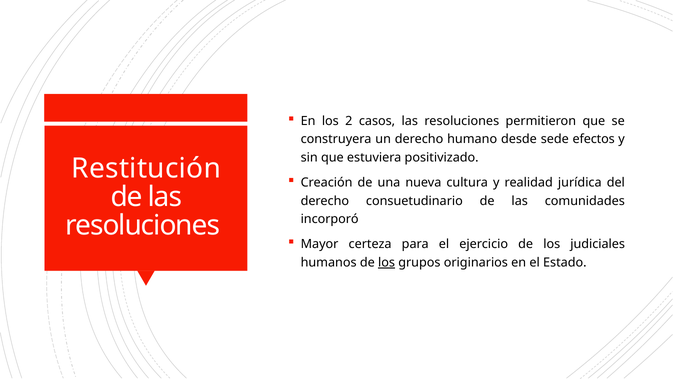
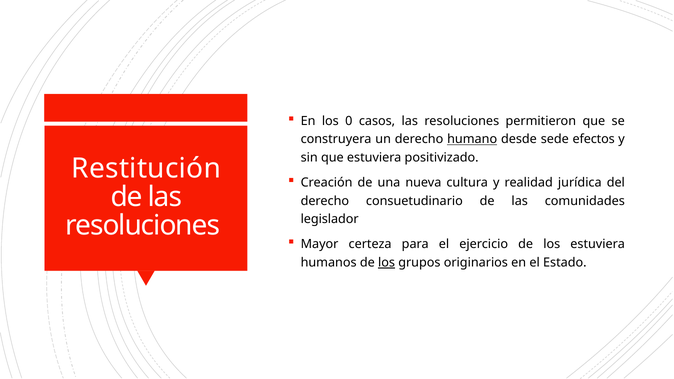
2: 2 -> 0
humano underline: none -> present
incorporó: incorporó -> legislador
los judiciales: judiciales -> estuviera
